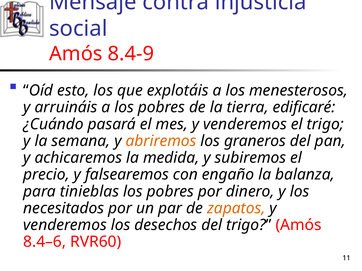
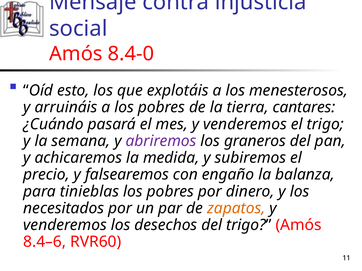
8.4-9: 8.4-9 -> 8.4-0
edificaré: edificaré -> cantares
abriremos colour: orange -> purple
